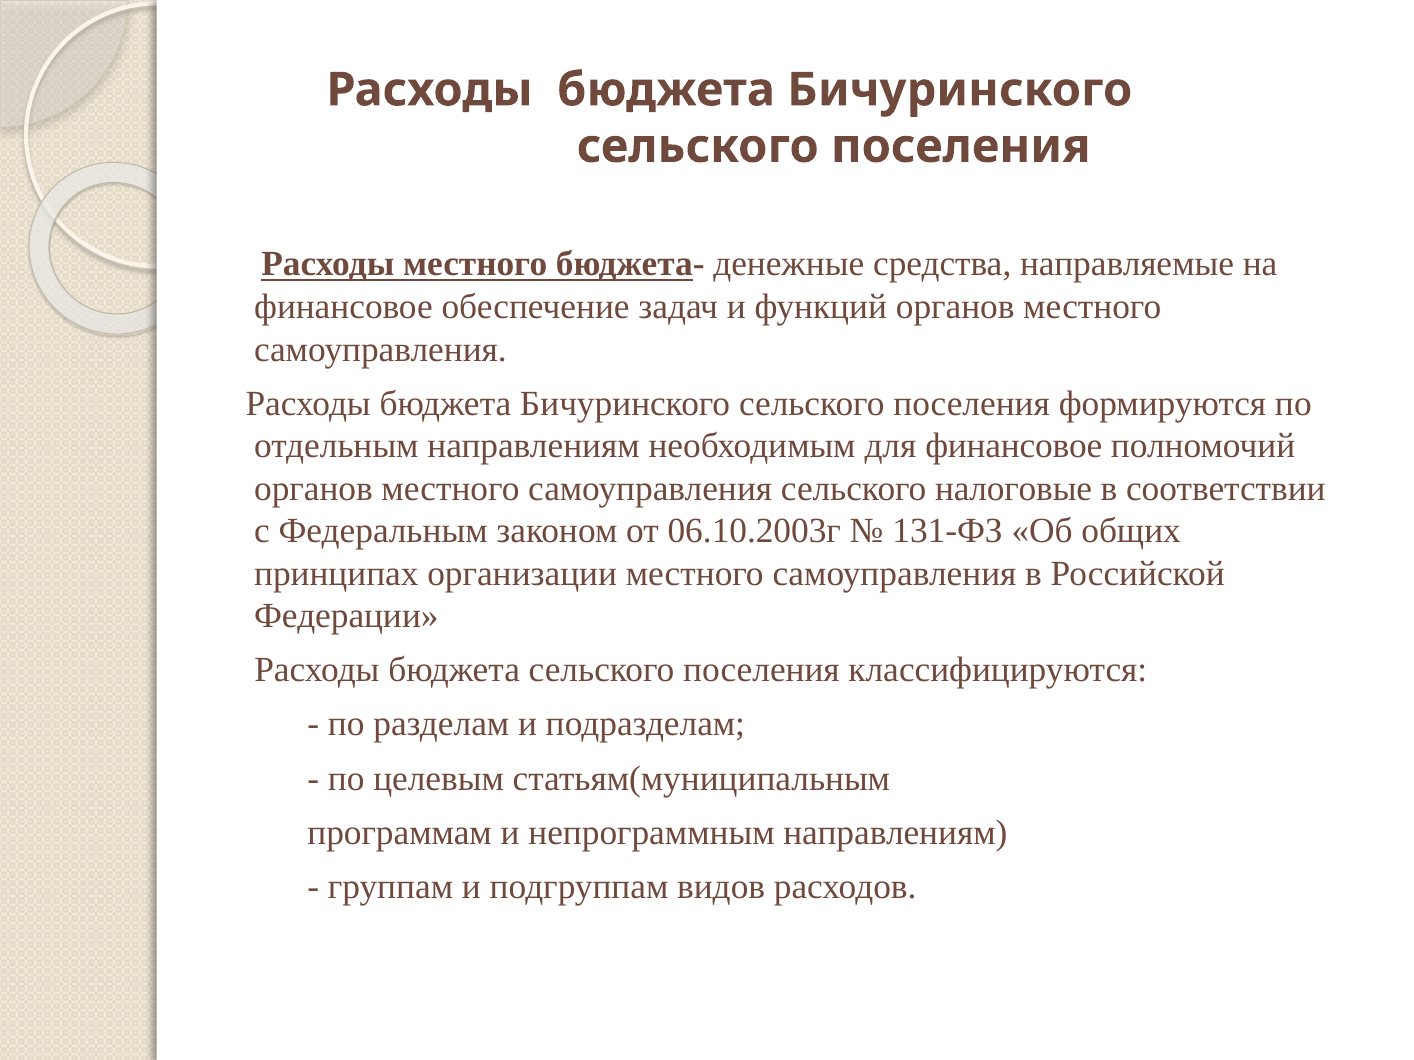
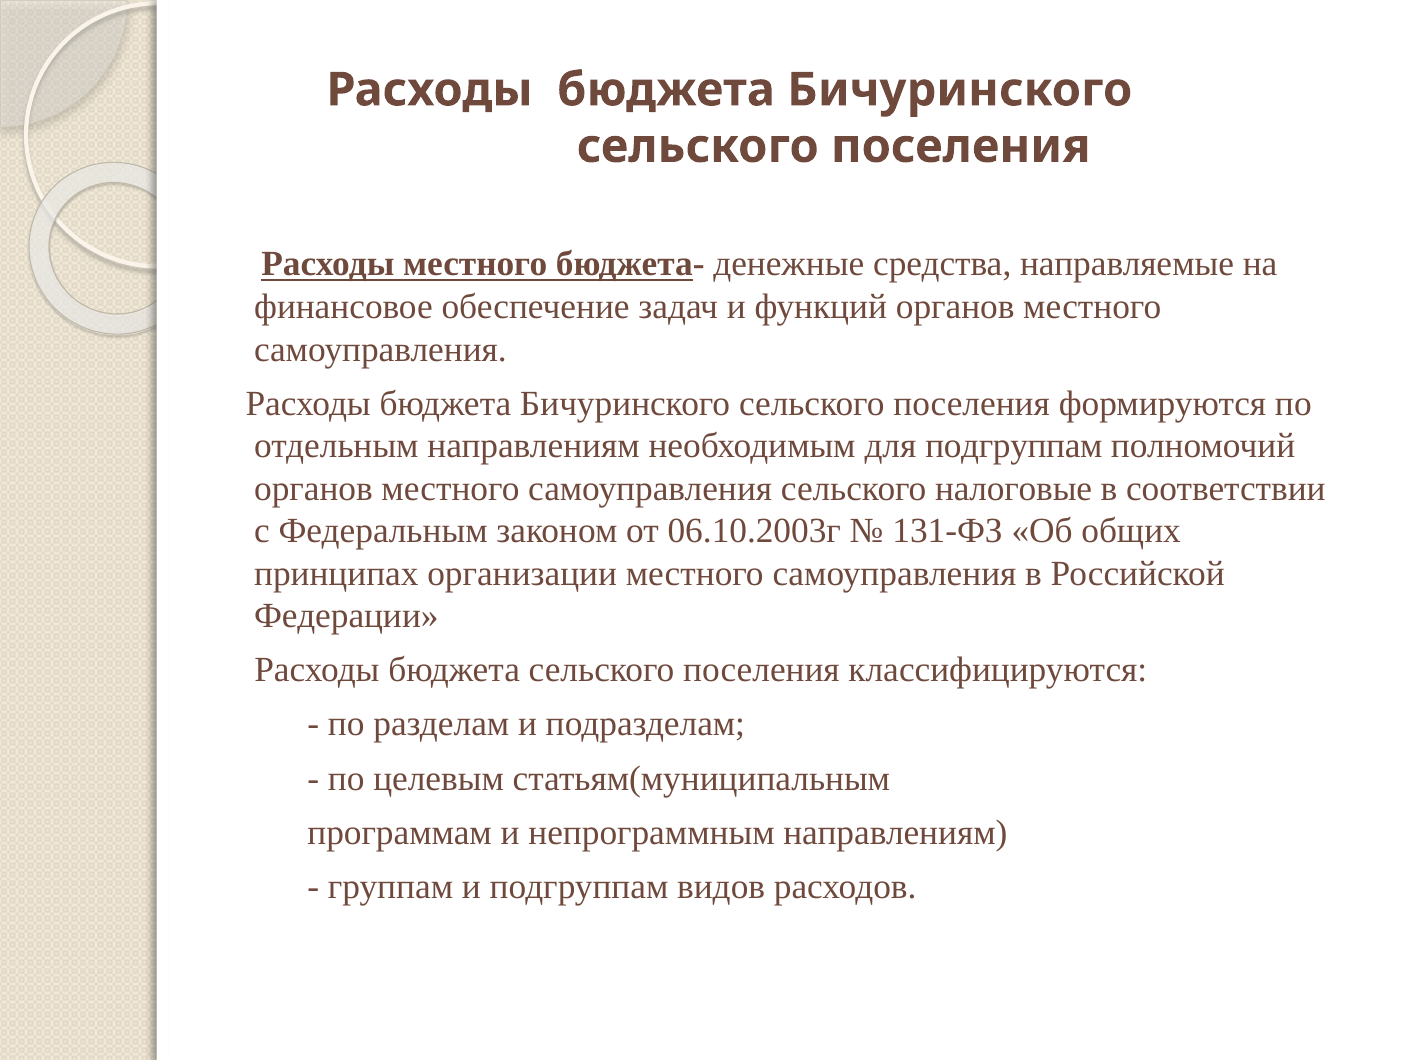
для финансовое: финансовое -> подгруппам
